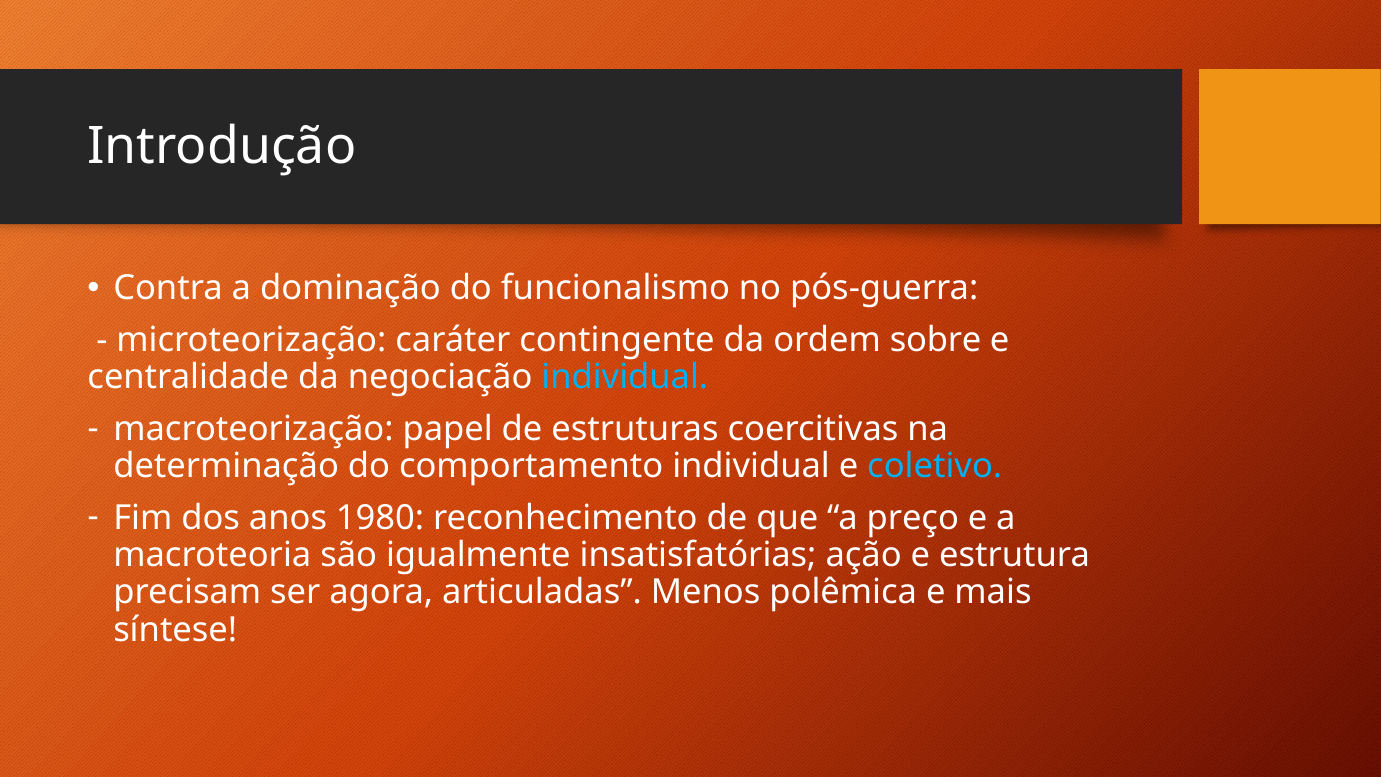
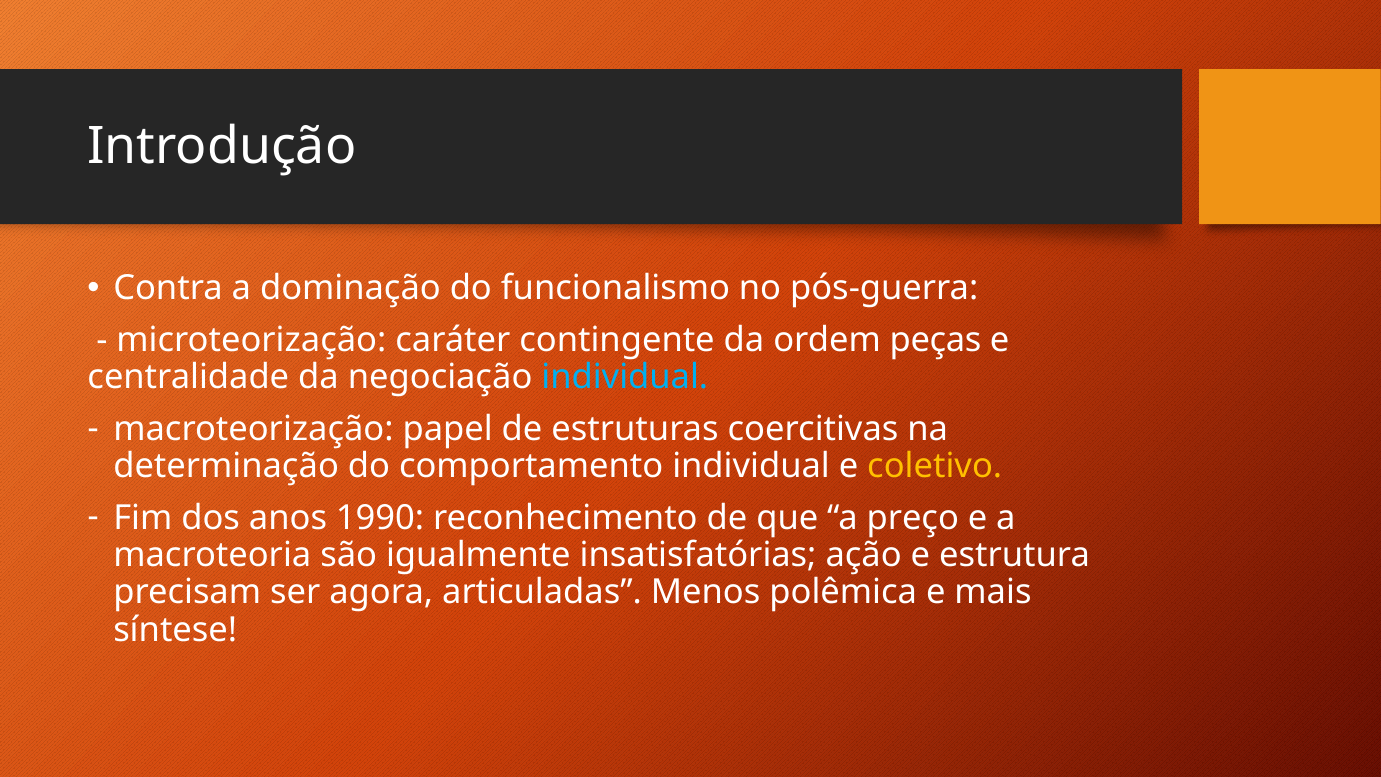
sobre: sobre -> peças
coletivo colour: light blue -> yellow
1980: 1980 -> 1990
